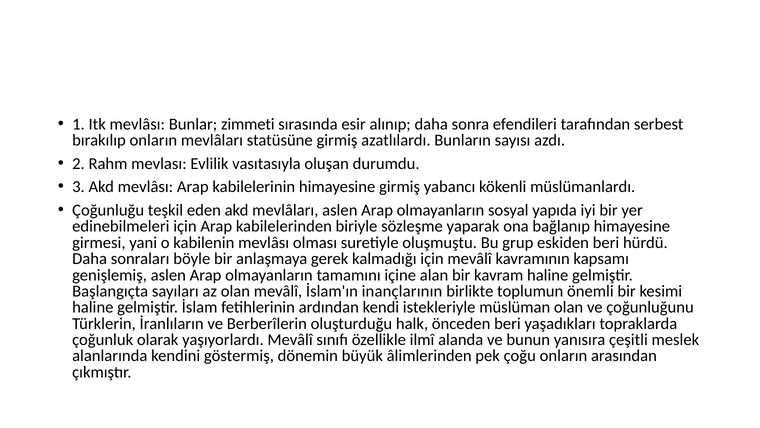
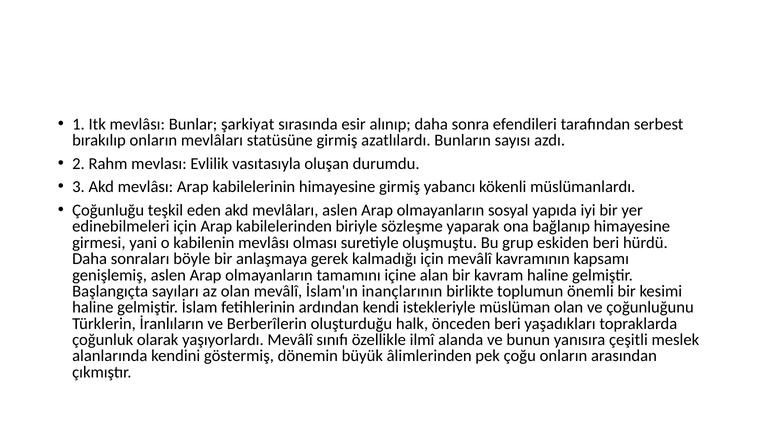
zimmeti: zimmeti -> şarkiyat
